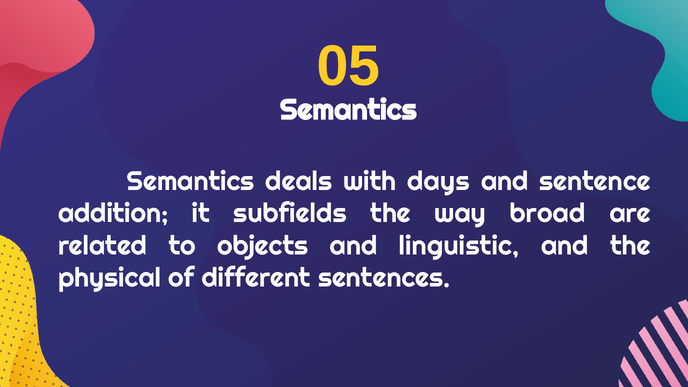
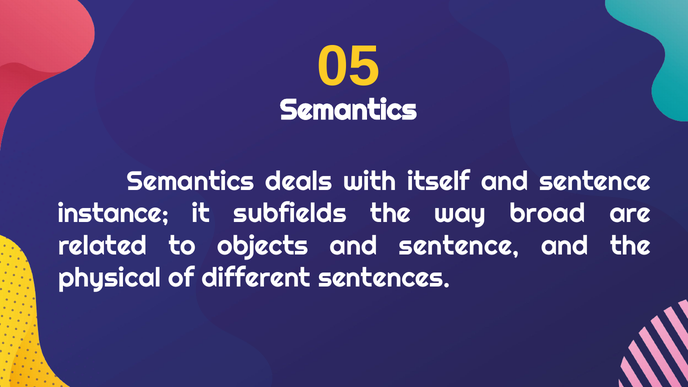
days: days -> itself
addition: addition -> instance
objects and linguistic: linguistic -> sentence
